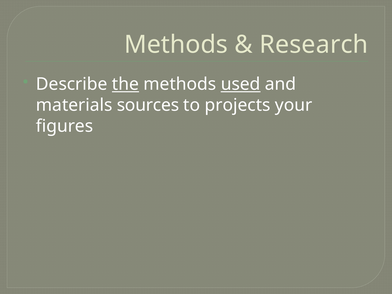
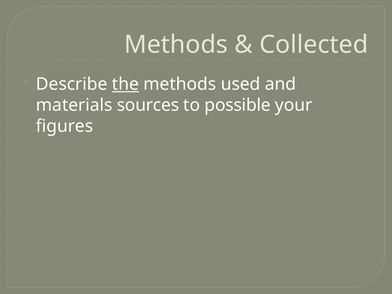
Research: Research -> Collected
used underline: present -> none
projects: projects -> possible
